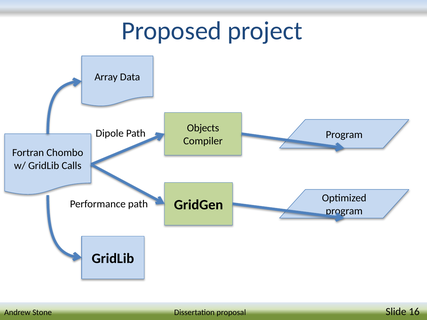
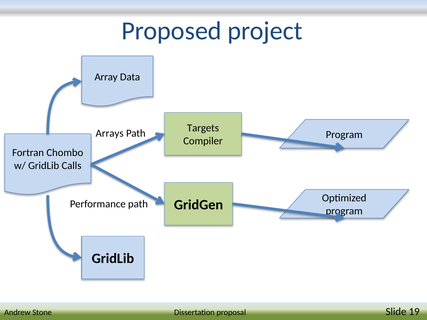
Objects: Objects -> Targets
Dipole: Dipole -> Arrays
16: 16 -> 19
